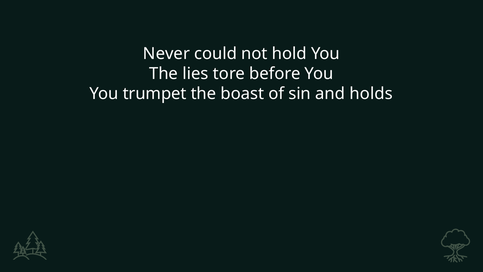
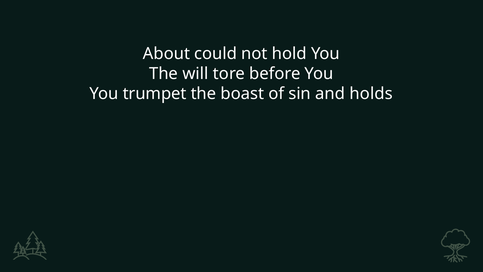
Never: Never -> About
lies: lies -> will
